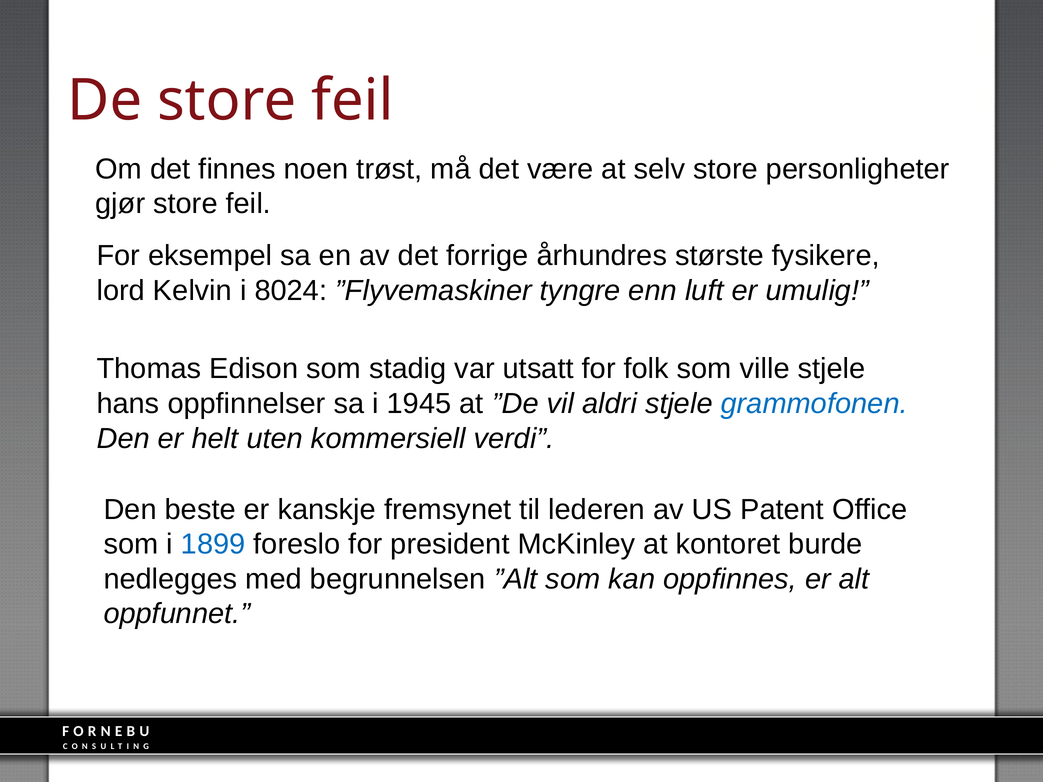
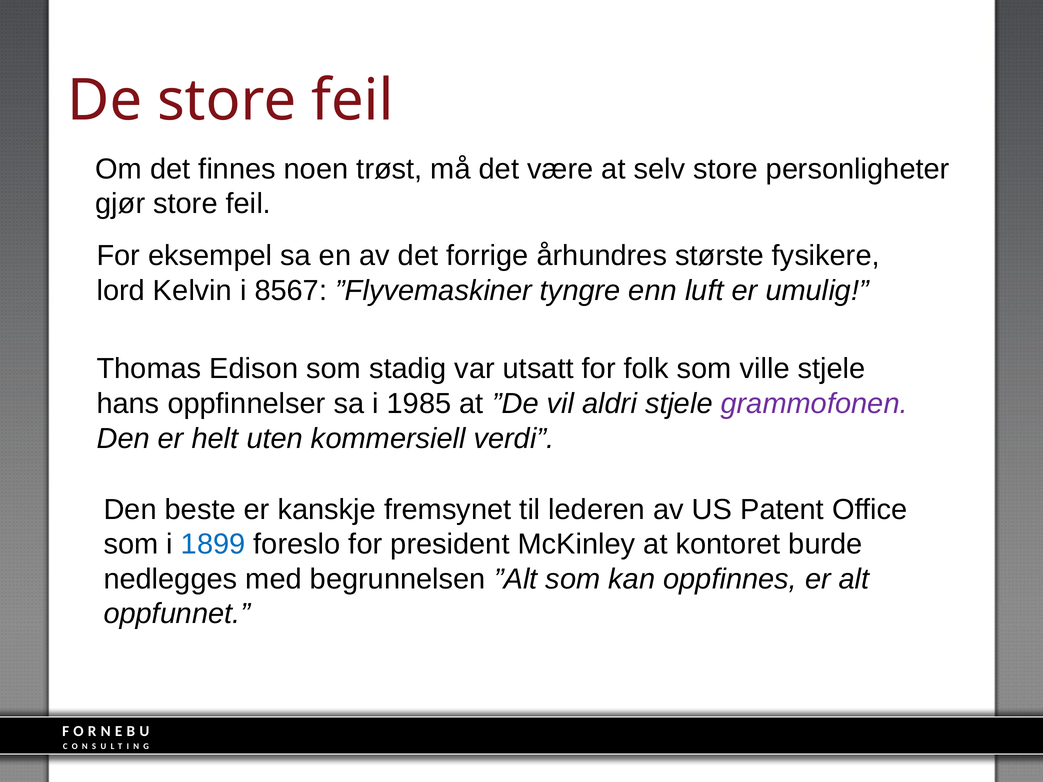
8024: 8024 -> 8567
1945: 1945 -> 1985
grammofonen colour: blue -> purple
